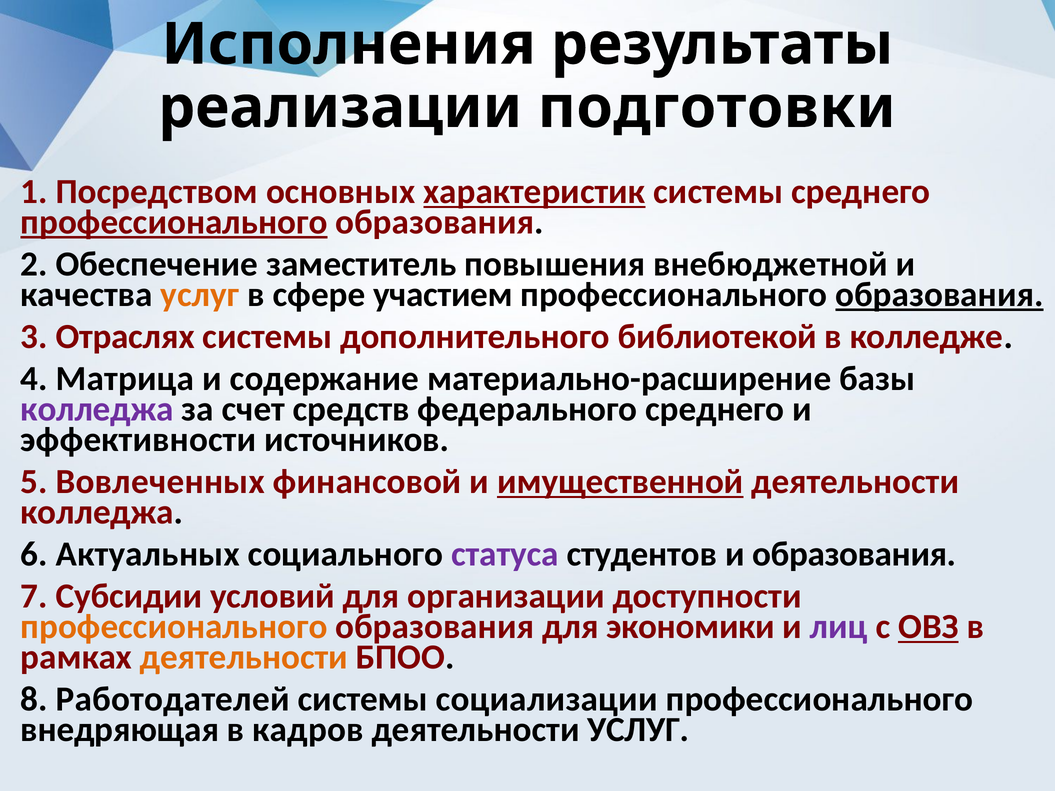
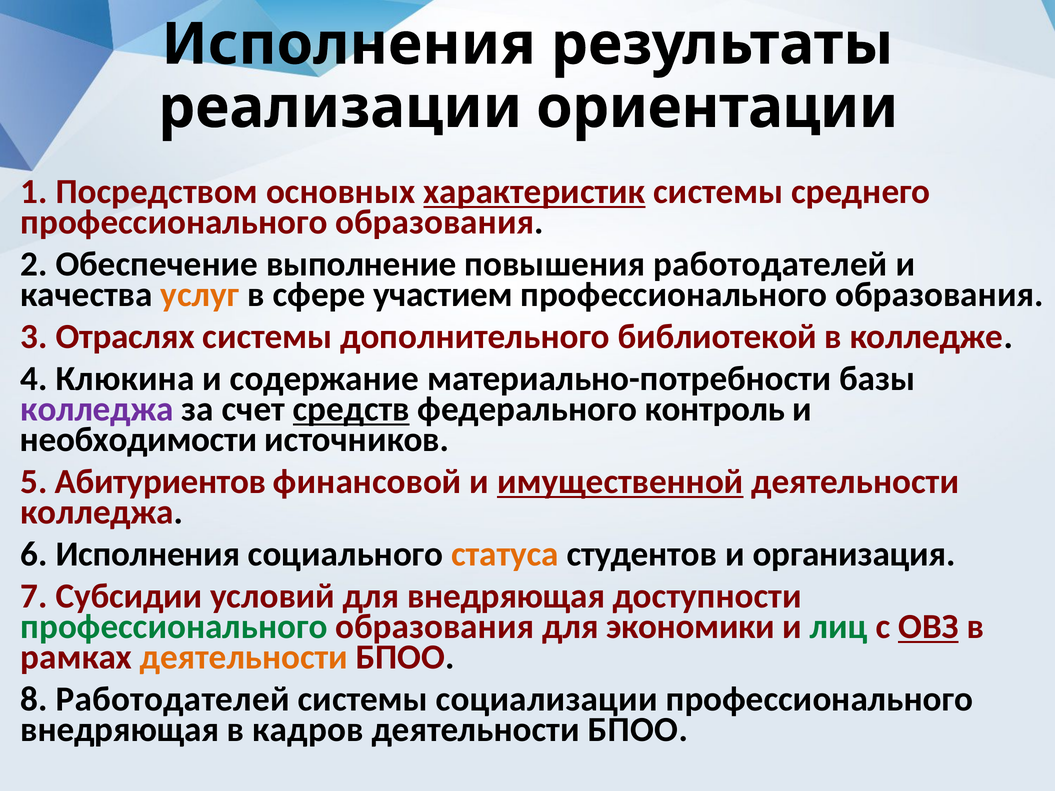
подготовки: подготовки -> ориентации
профессионального at (174, 222) underline: present -> none
заместитель: заместитель -> выполнение
повышения внебюджетной: внебюджетной -> работодателей
образования at (939, 295) underline: present -> none
Матрица: Матрица -> Клюкина
материально-расширение: материально-расширение -> материально-потребности
средств underline: none -> present
федерального среднего: среднего -> контроль
эффективности: эффективности -> необходимости
Вовлеченных: Вовлеченных -> Абитуриентов
6 Актуальных: Актуальных -> Исполнения
статуса colour: purple -> orange
и образования: образования -> организация
для организации: организации -> внедряющая
профессионального at (174, 627) colour: orange -> green
лиц colour: purple -> green
УСЛУГ at (638, 730): УСЛУГ -> БПОО
